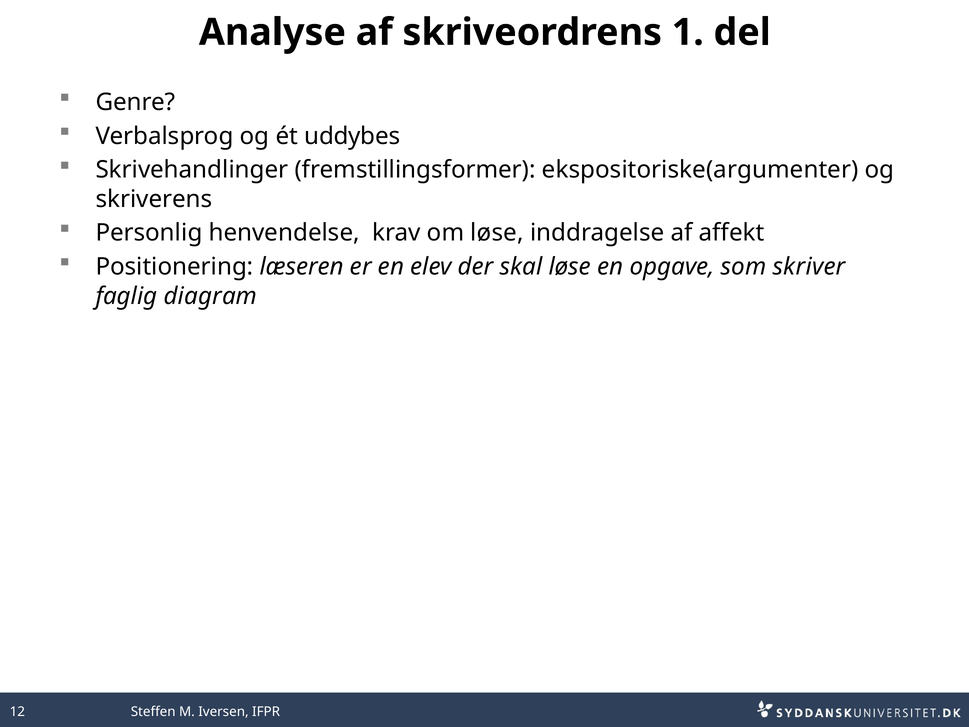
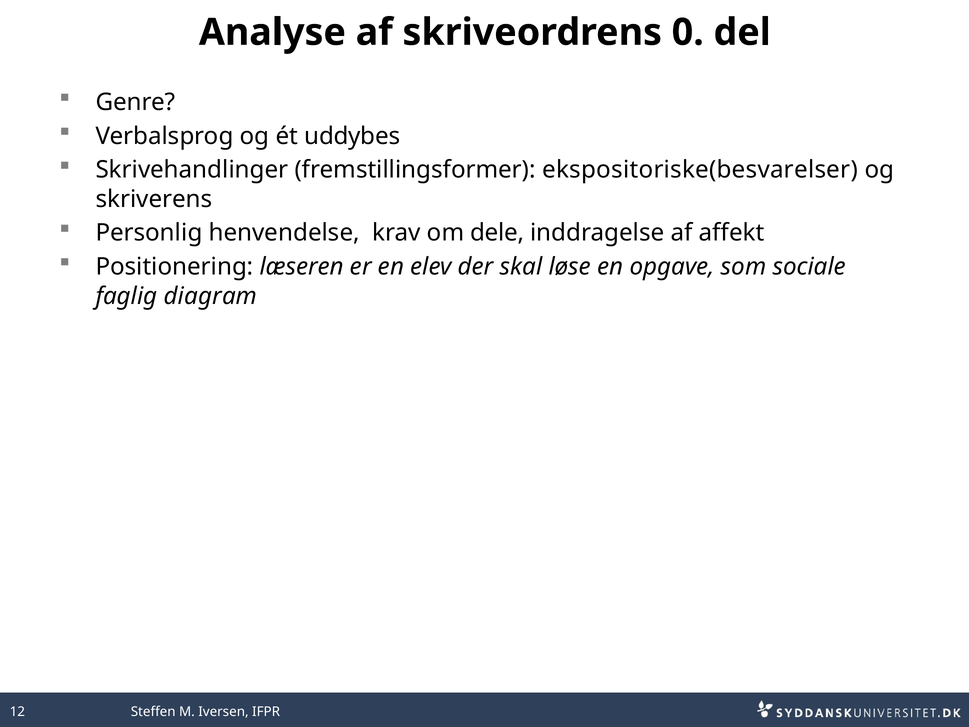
1: 1 -> 0
ekspositoriske(argumenter: ekspositoriske(argumenter -> ekspositoriske(besvarelser
om løse: løse -> dele
skriver: skriver -> sociale
